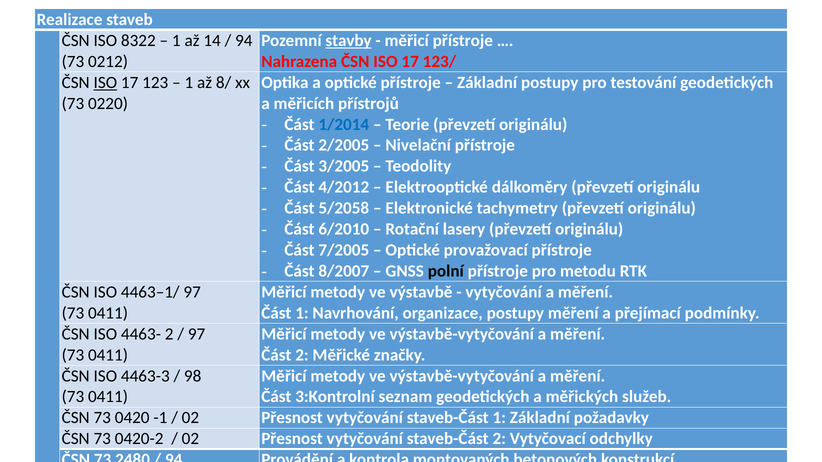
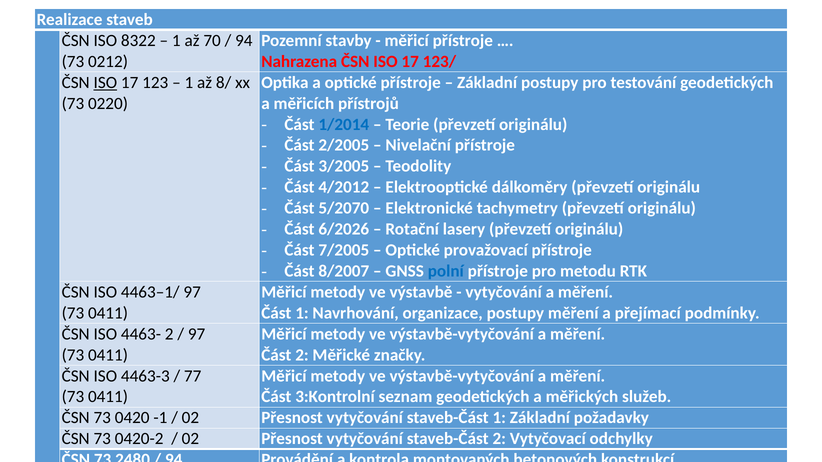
14: 14 -> 70
stavby underline: present -> none
5/2058: 5/2058 -> 5/2070
6/2010: 6/2010 -> 6/2026
polní colour: black -> blue
98: 98 -> 77
